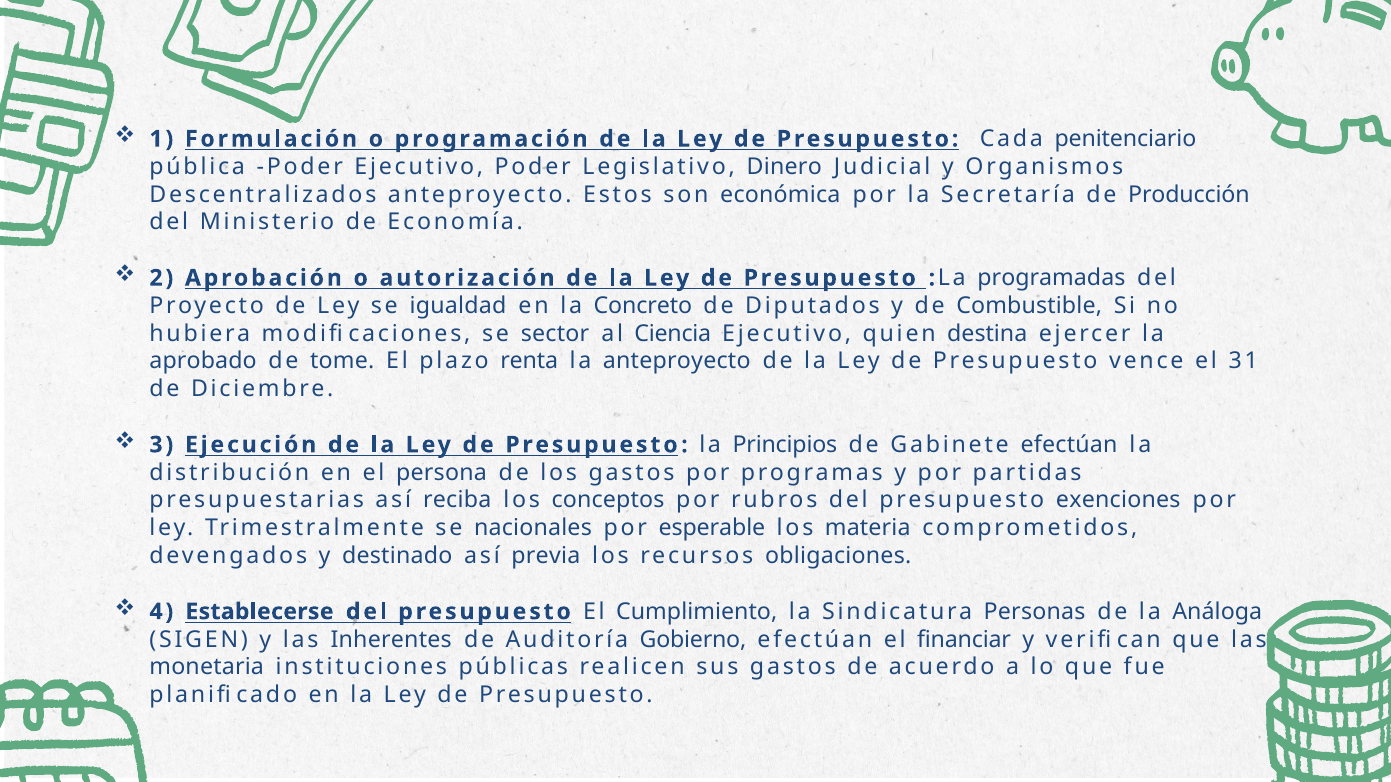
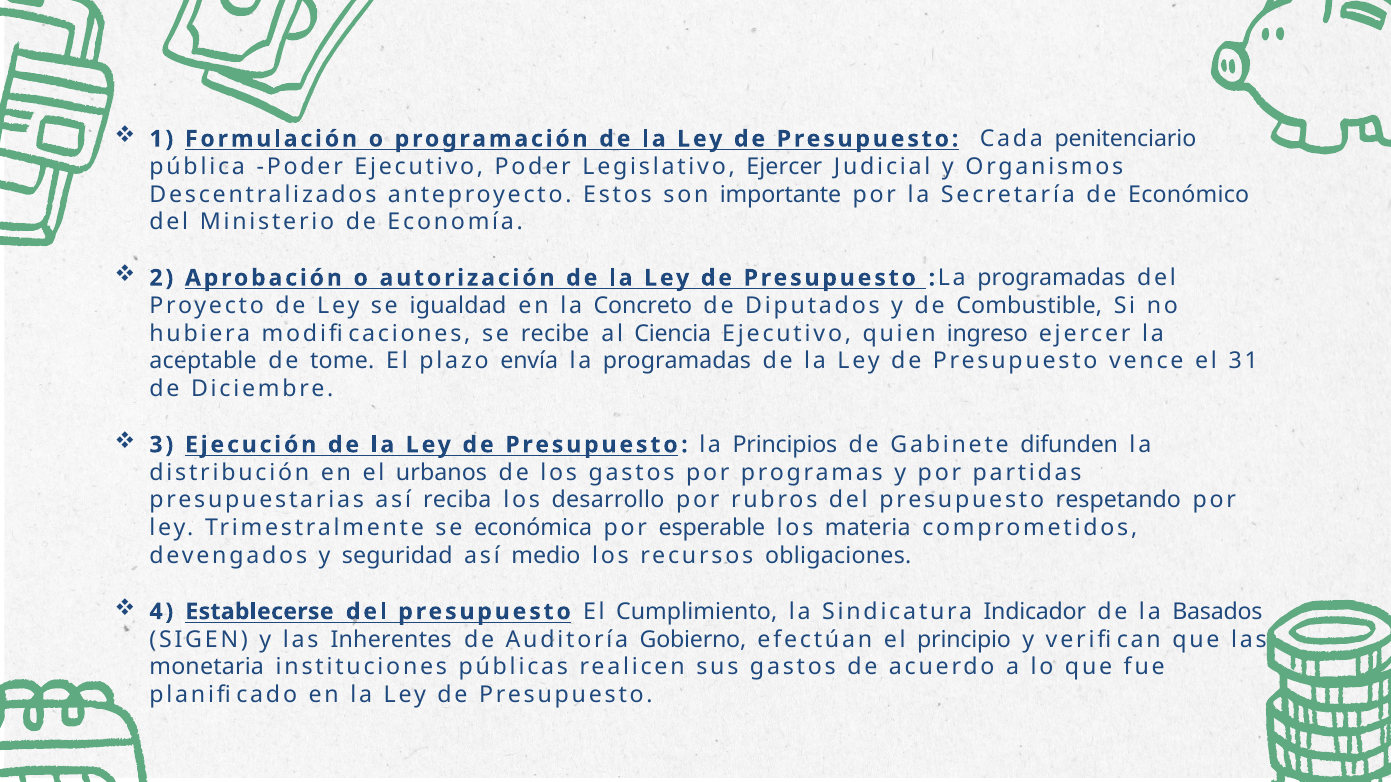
Legislativo Dinero: Dinero -> Ejercer
económica: económica -> importante
Producción: Producción -> Económico
sector: sector -> recibe
destina: destina -> ingreso
aprobado: aprobado -> aceptable
renta: renta -> envía
anteproyecto at (677, 362): anteproyecto -> programadas
Gabinete efectúan: efectúan -> difunden
persona: persona -> urbanos
conceptos: conceptos -> desarrollo
exenciones: exenciones -> respetando
nacionales: nacionales -> económica
destinado: destinado -> seguridad
previa: previa -> medio
Personas: Personas -> Indicador
Análoga: Análoga -> Basados
financiar: financiar -> principio
